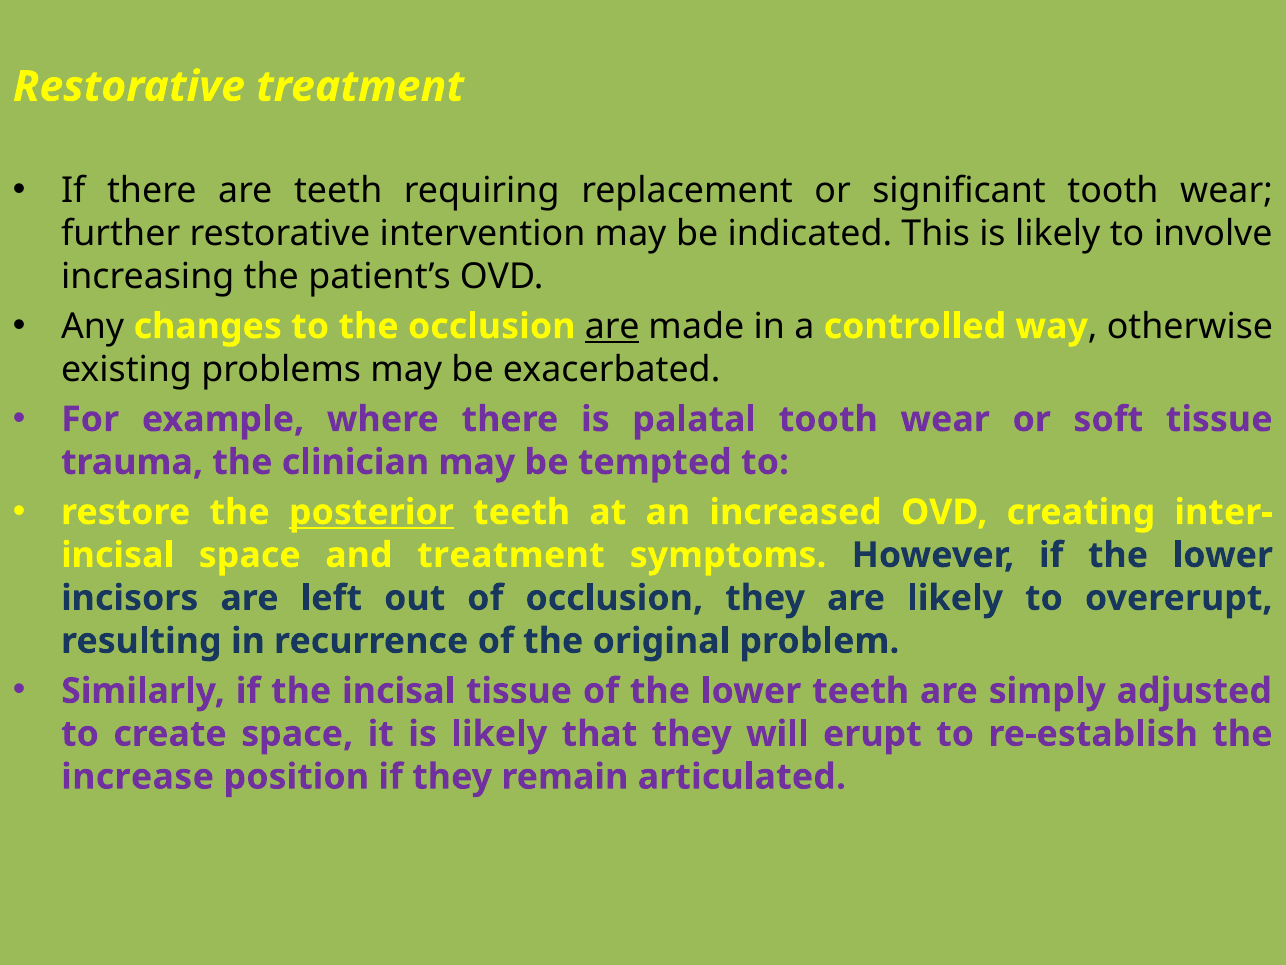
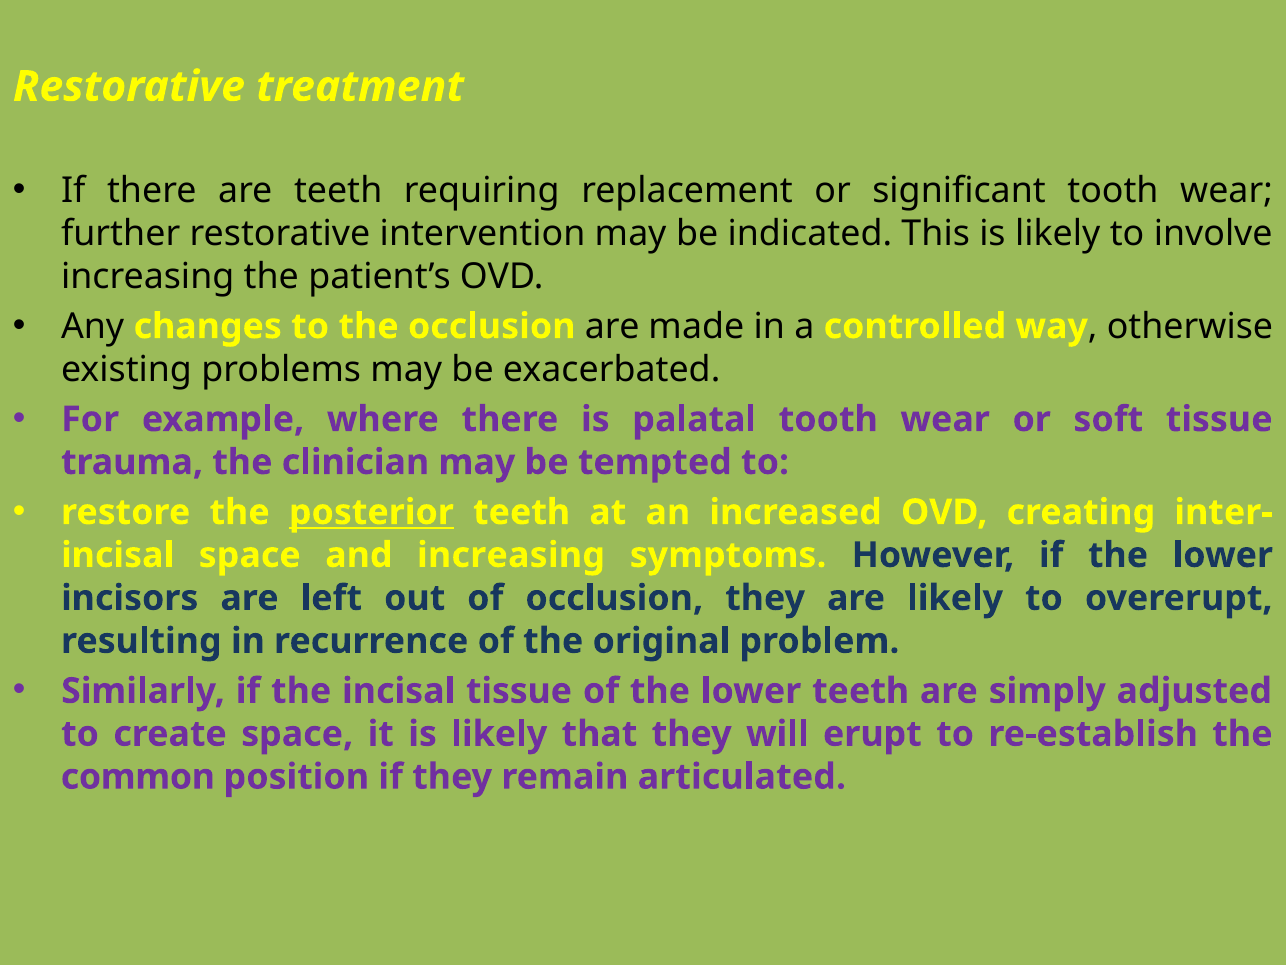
are at (612, 326) underline: present -> none
and treatment: treatment -> increasing
increase: increase -> common
